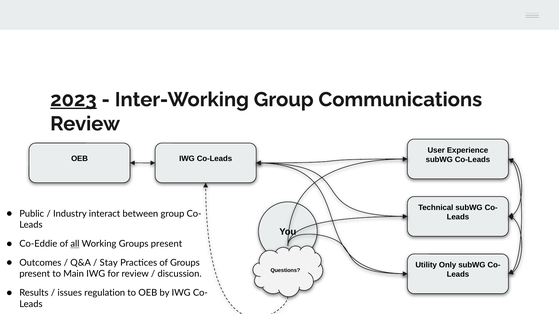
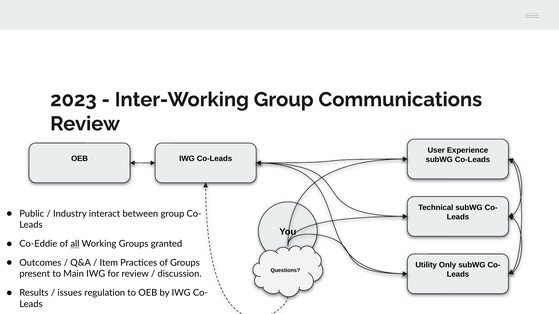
2023 underline: present -> none
Working Groups present: present -> granted
Stay: Stay -> Item
